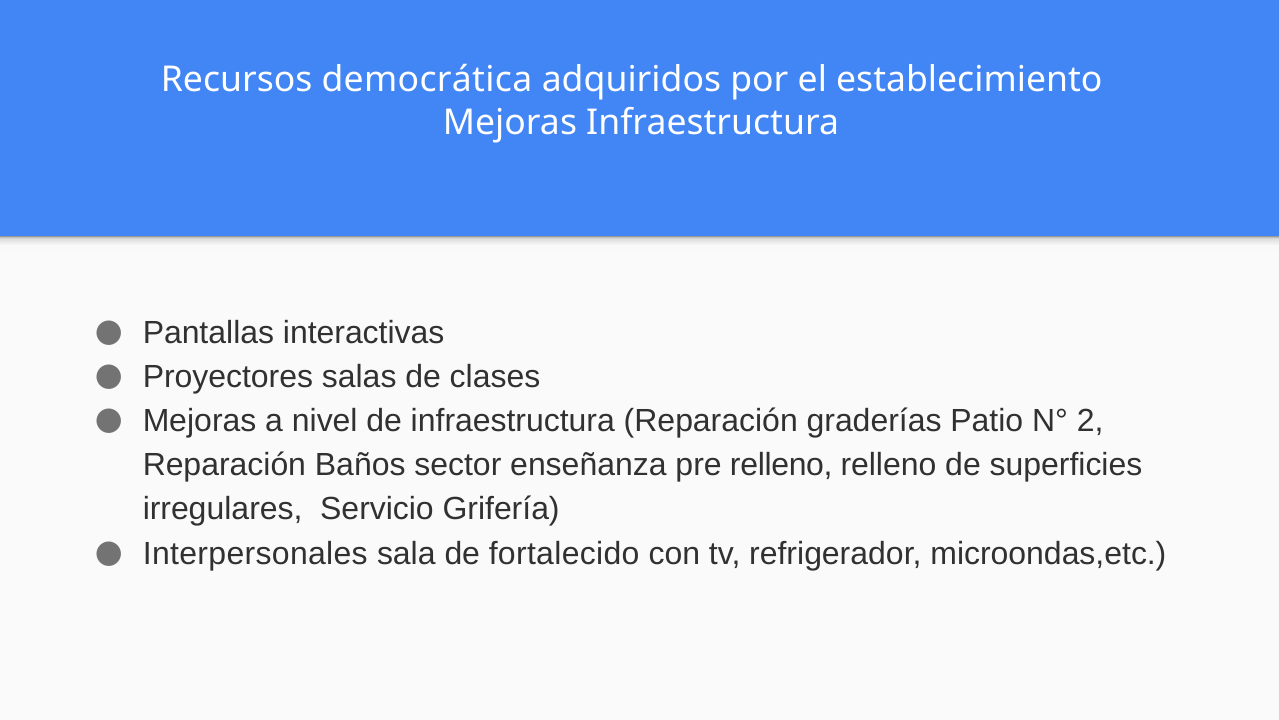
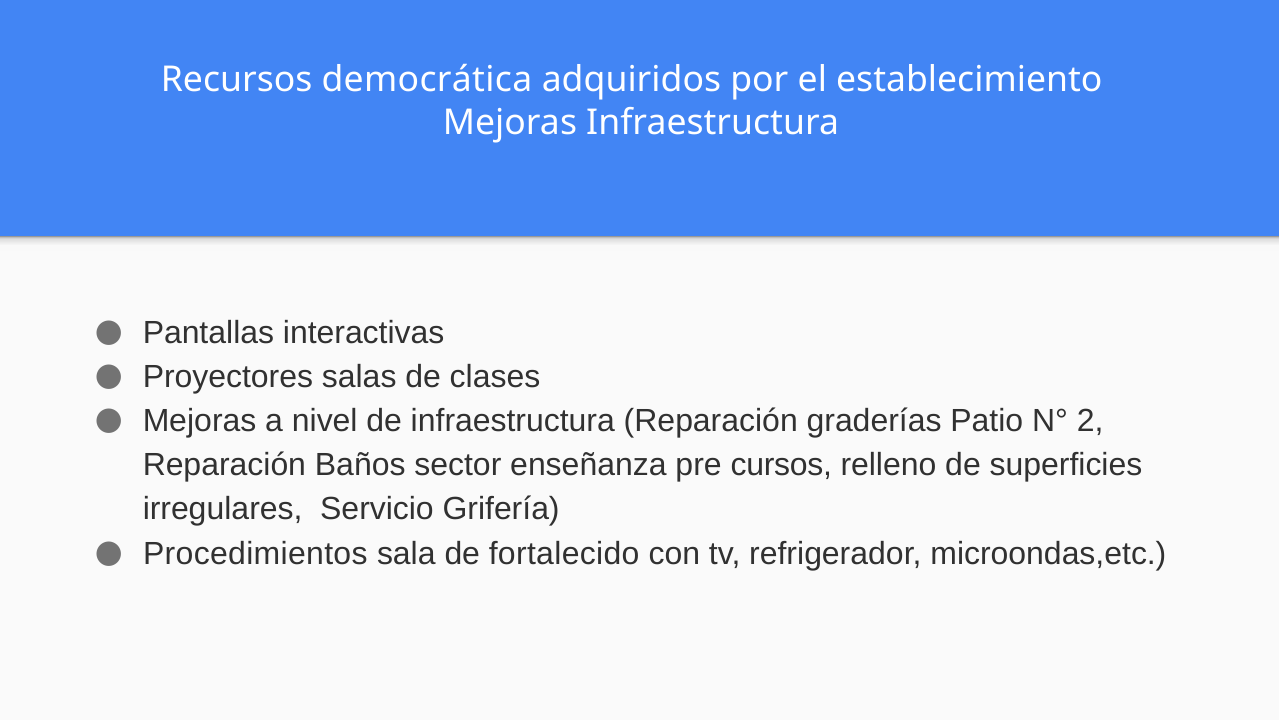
pre relleno: relleno -> cursos
Interpersonales: Interpersonales -> Procedimientos
